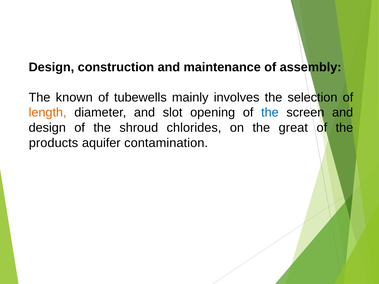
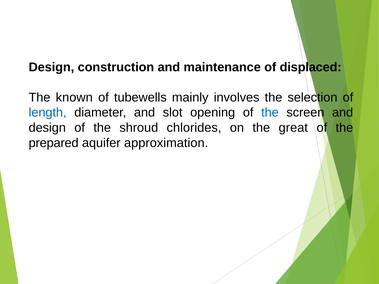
assembly: assembly -> displaced
length colour: orange -> blue
products: products -> prepared
contamination: contamination -> approximation
